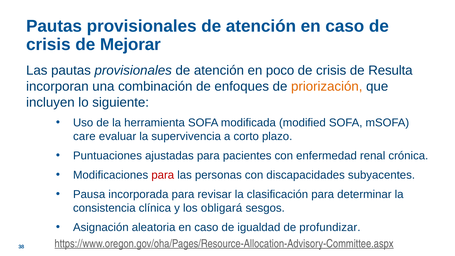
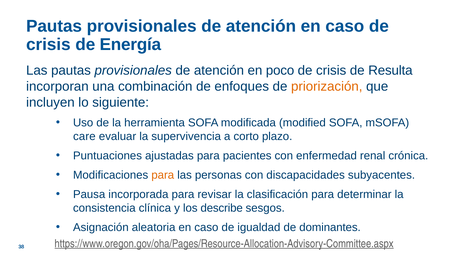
Mejorar: Mejorar -> Energía
para at (163, 175) colour: red -> orange
obligará: obligará -> describe
profundizar: profundizar -> dominantes
